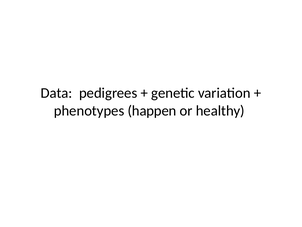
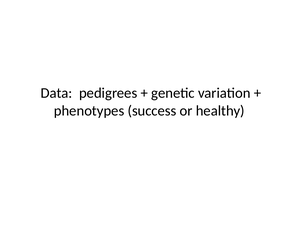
happen: happen -> success
